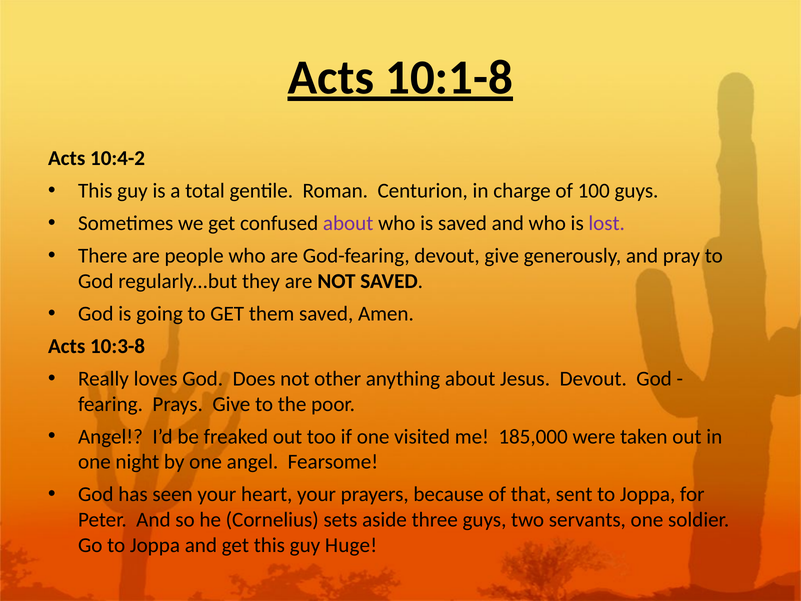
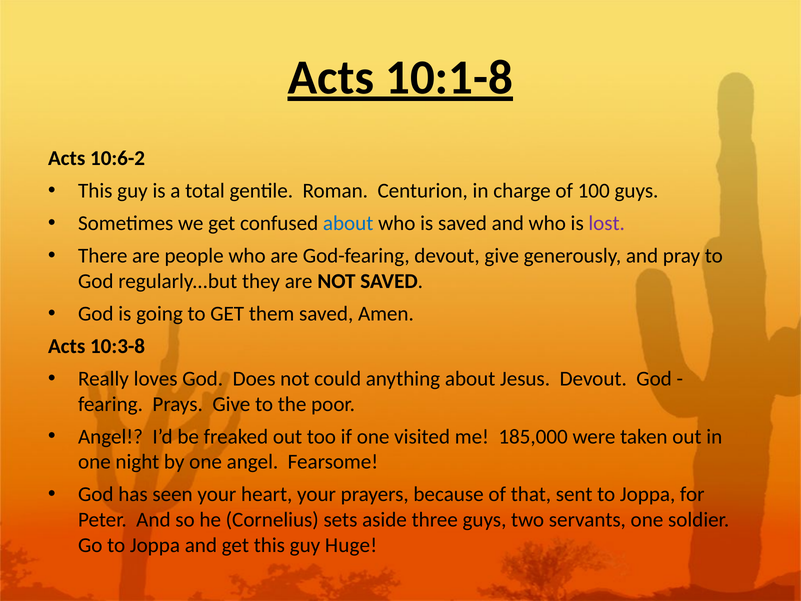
10:4-2: 10:4-2 -> 10:6-2
about at (348, 223) colour: purple -> blue
other: other -> could
